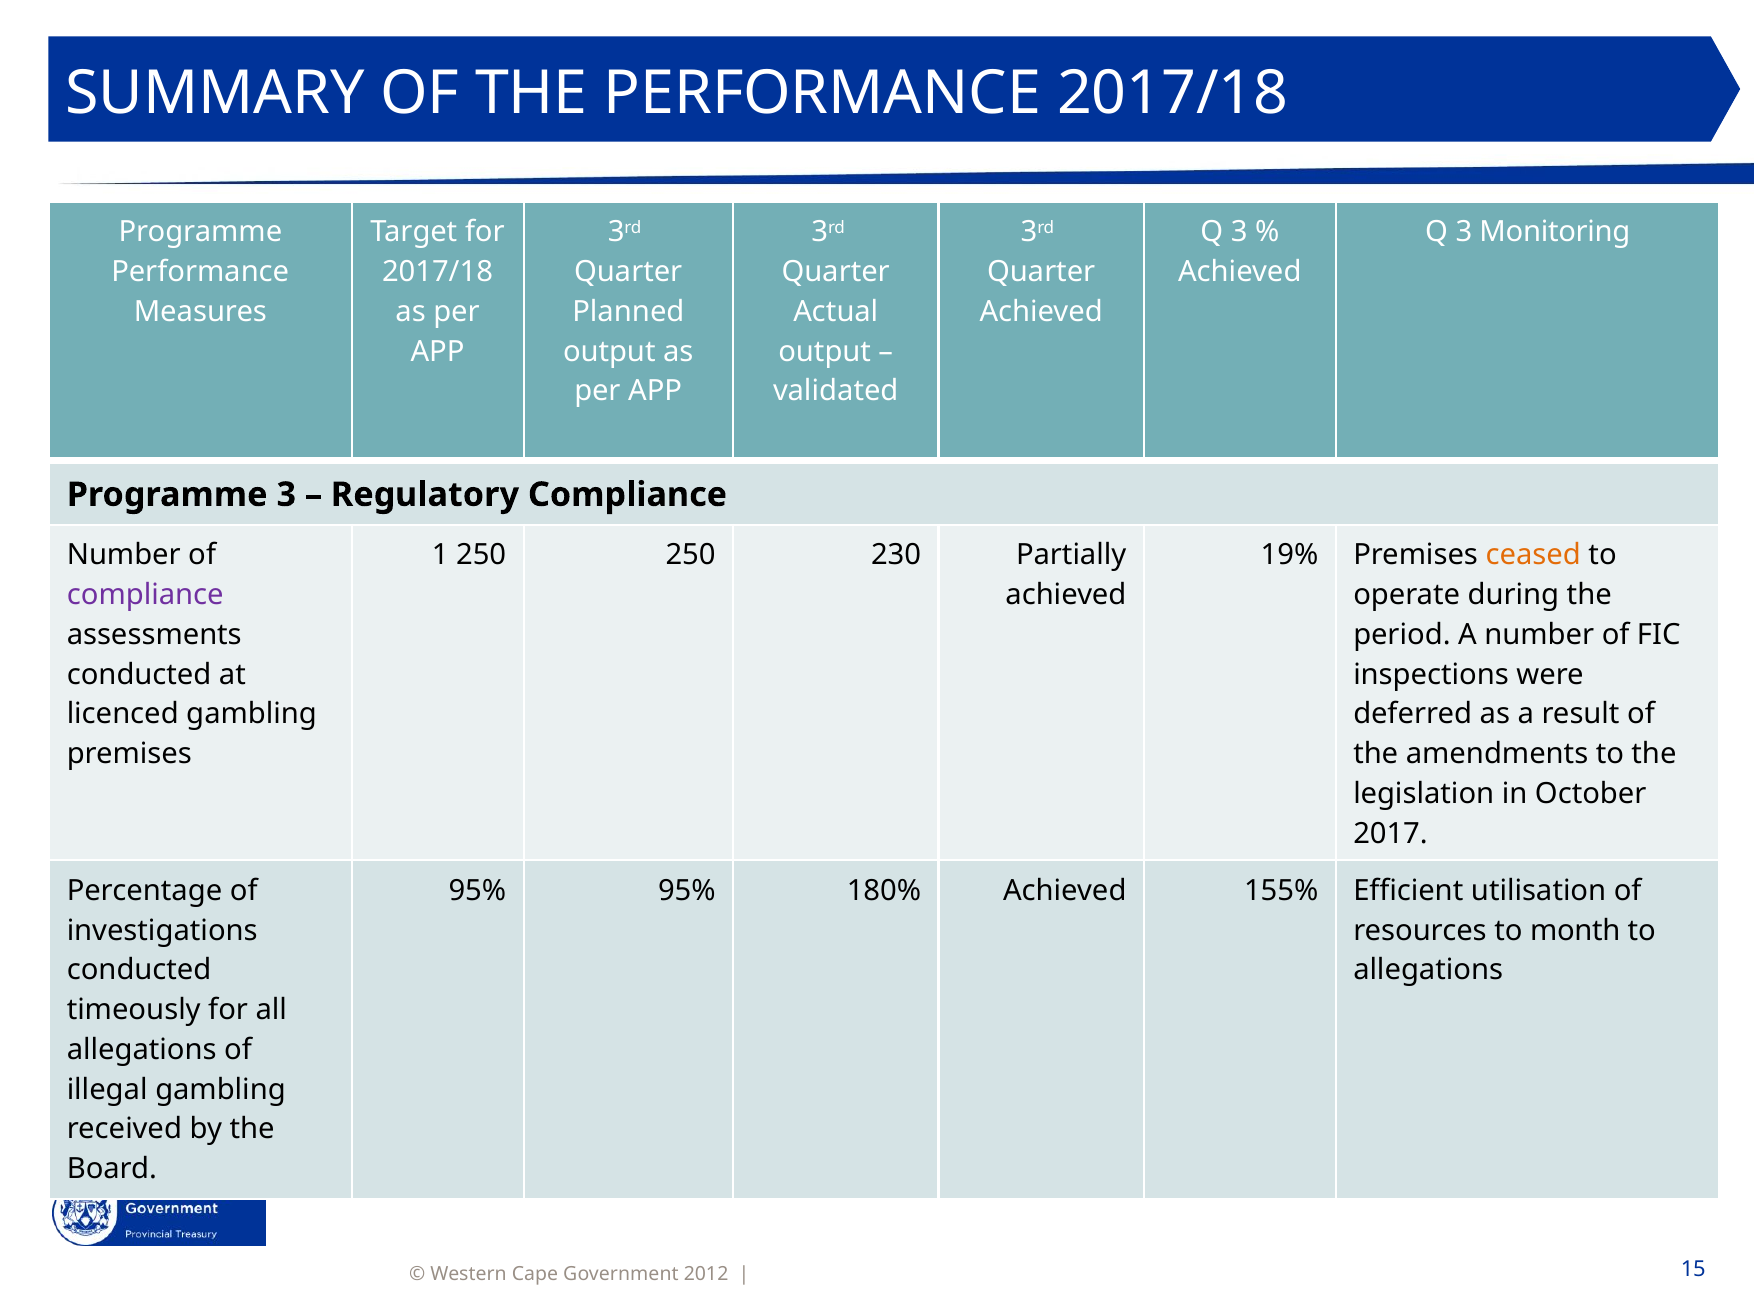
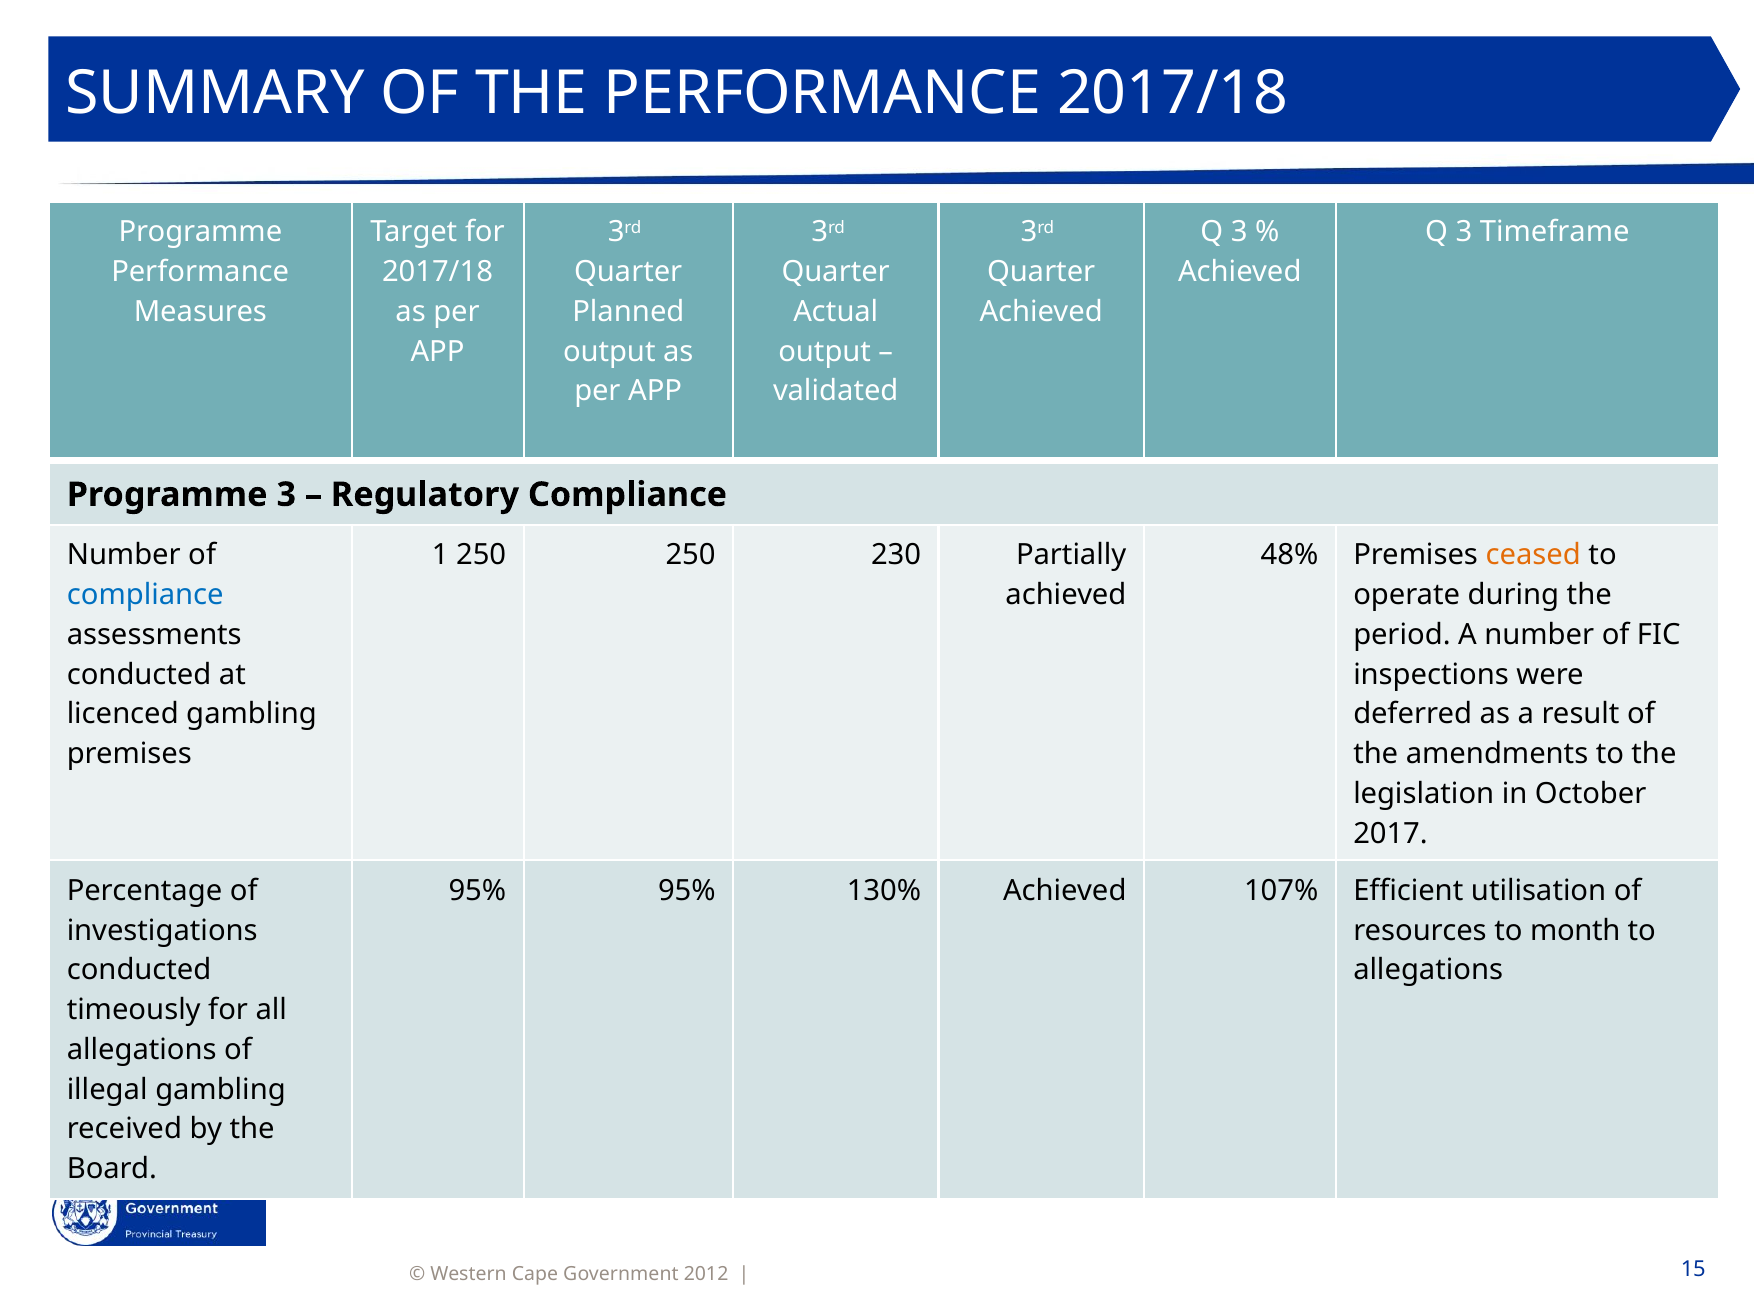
Monitoring: Monitoring -> Timeframe
19%: 19% -> 48%
compliance at (145, 595) colour: purple -> blue
180%: 180% -> 130%
155%: 155% -> 107%
